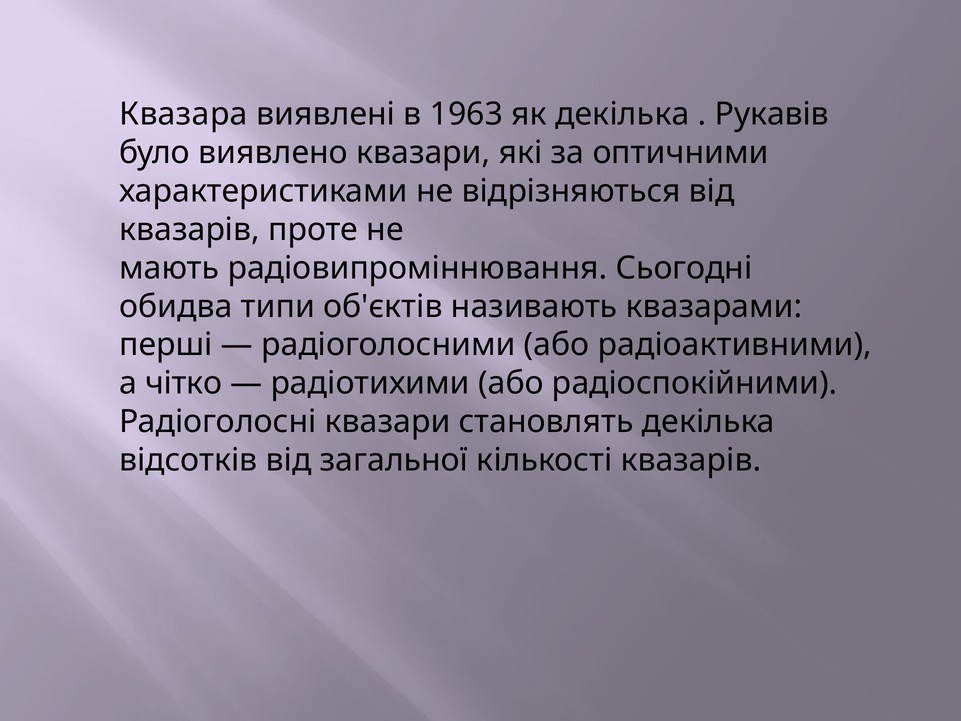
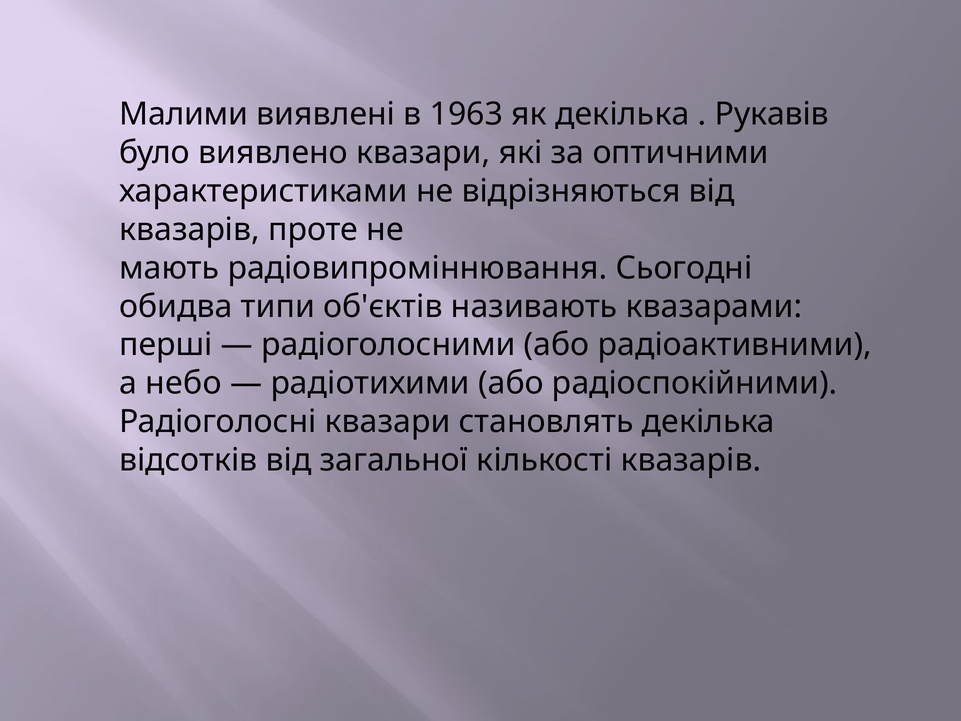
Квазара: Квазара -> Малими
чітко: чітко -> небо
